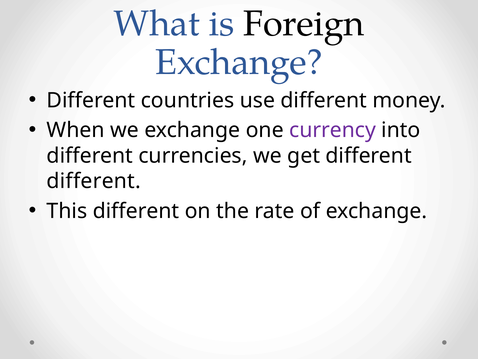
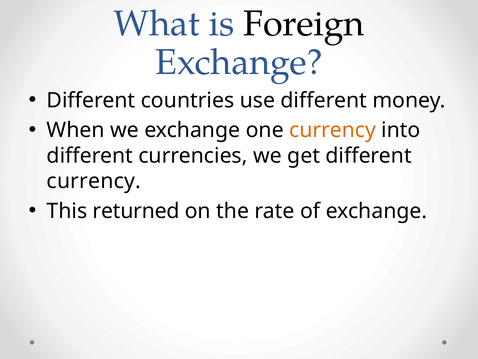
currency at (333, 130) colour: purple -> orange
different at (94, 181): different -> currency
This different: different -> returned
